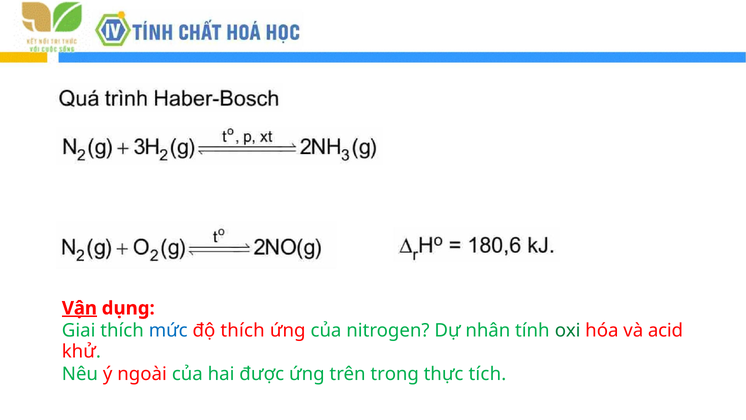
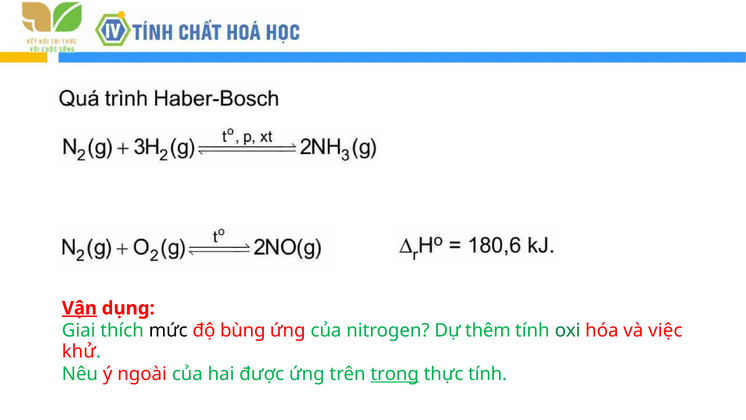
mức colour: blue -> black
độ thích: thích -> bùng
nhân: nhân -> thêm
acid: acid -> việc
trong underline: none -> present
thực tích: tích -> tính
